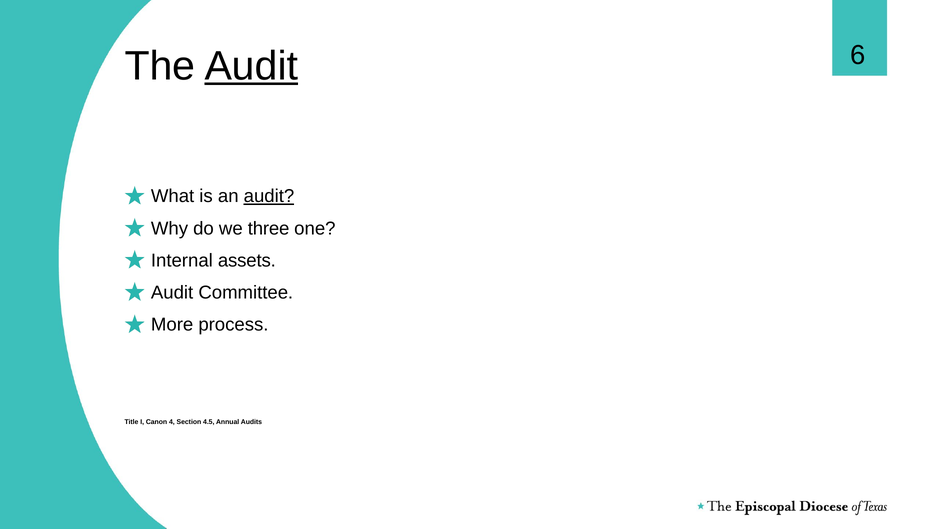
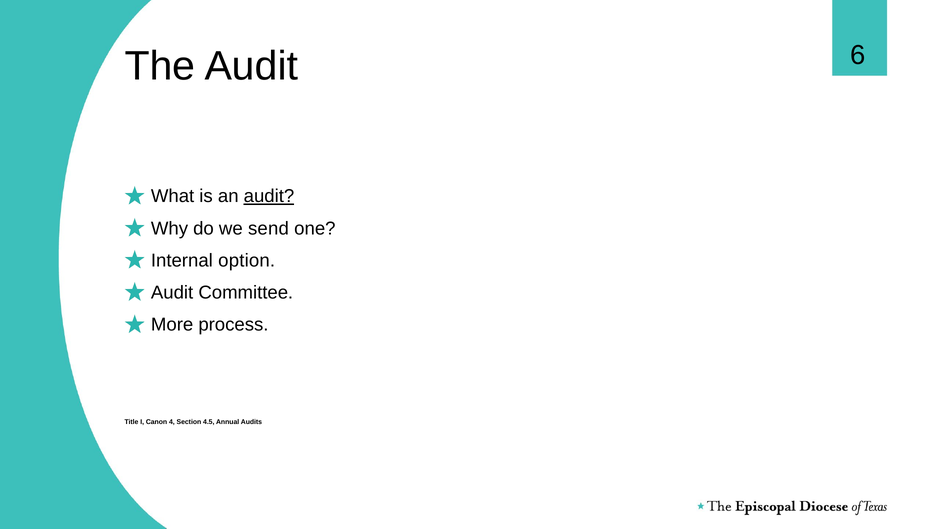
Audit at (251, 66) underline: present -> none
three: three -> send
assets: assets -> option
